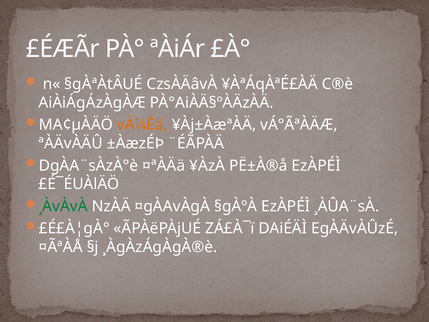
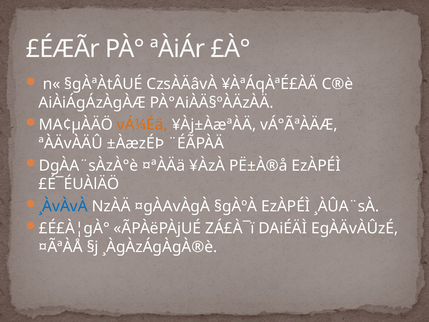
¸ÀvÀvÀ colour: green -> blue
